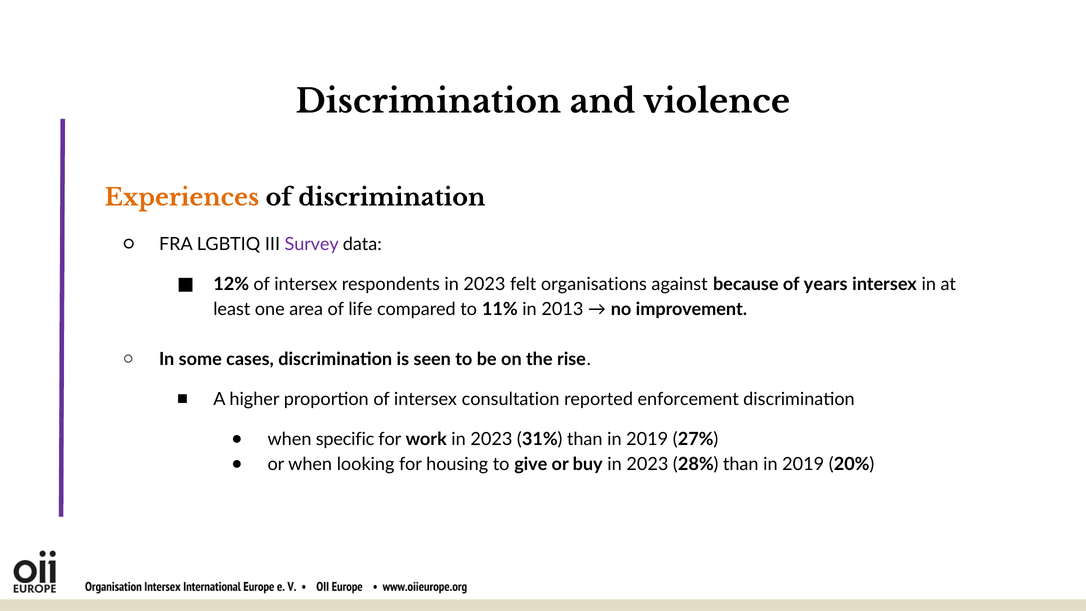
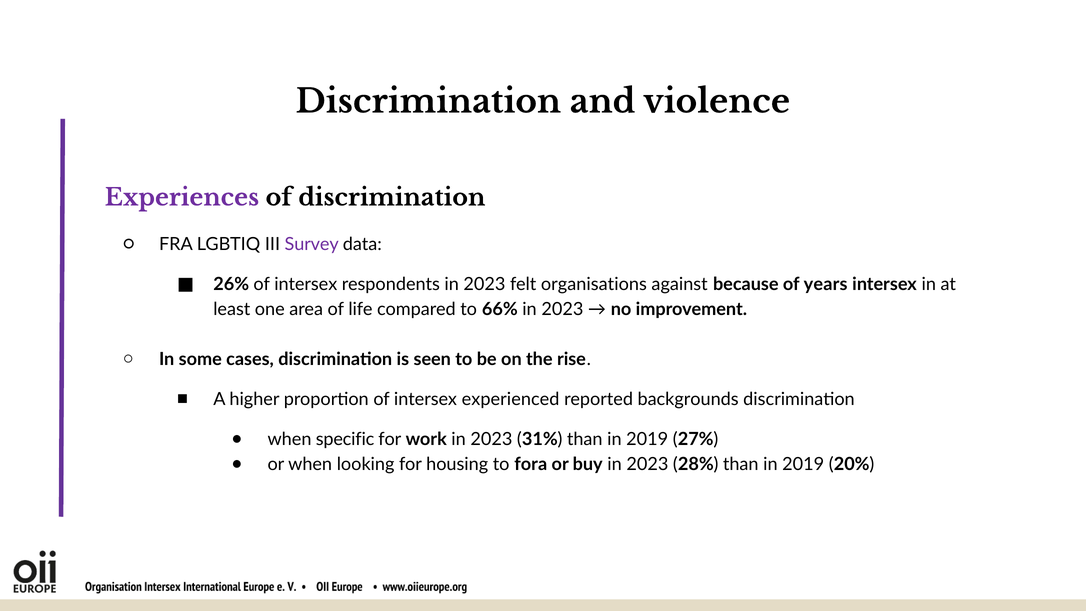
Experiences colour: orange -> purple
12%: 12% -> 26%
11%: 11% -> 66%
2013 at (562, 309): 2013 -> 2023
consultation: consultation -> experienced
enforcement: enforcement -> backgrounds
give: give -> fora
